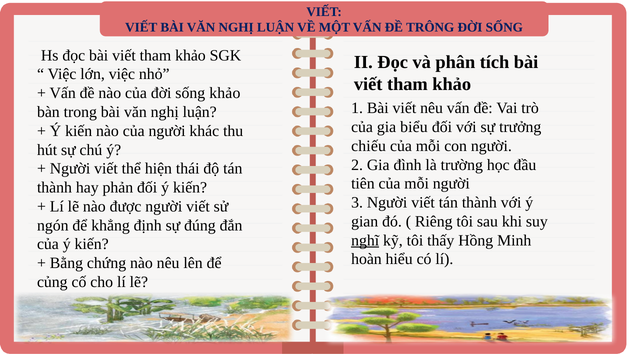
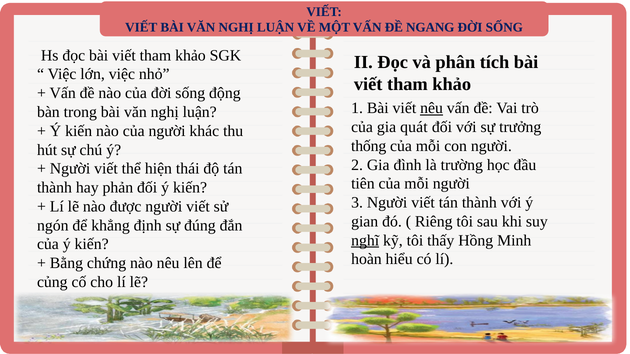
TRÔNG: TRÔNG -> NGANG
sống khảo: khảo -> động
nêu at (432, 108) underline: none -> present
biểu: biểu -> quát
chiếu: chiếu -> thống
